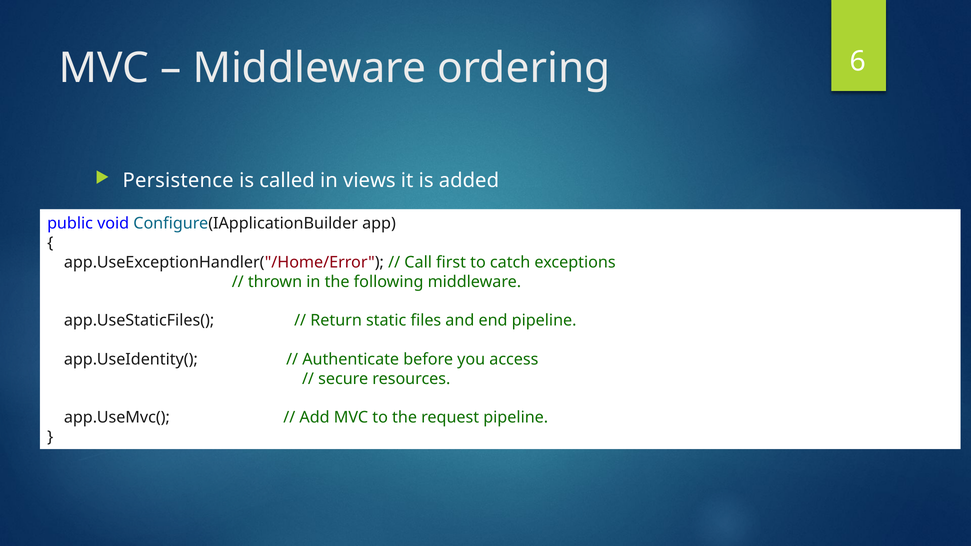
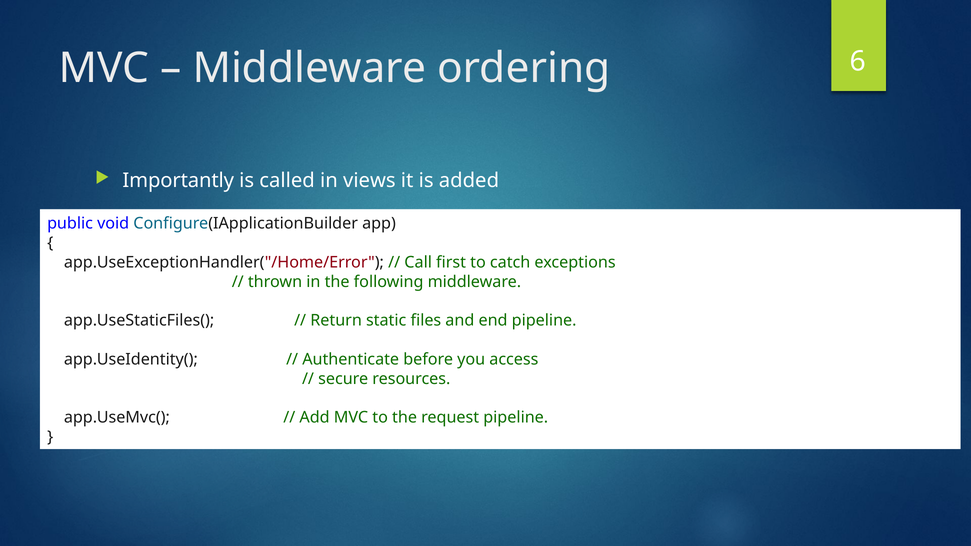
Persistence: Persistence -> Importantly
